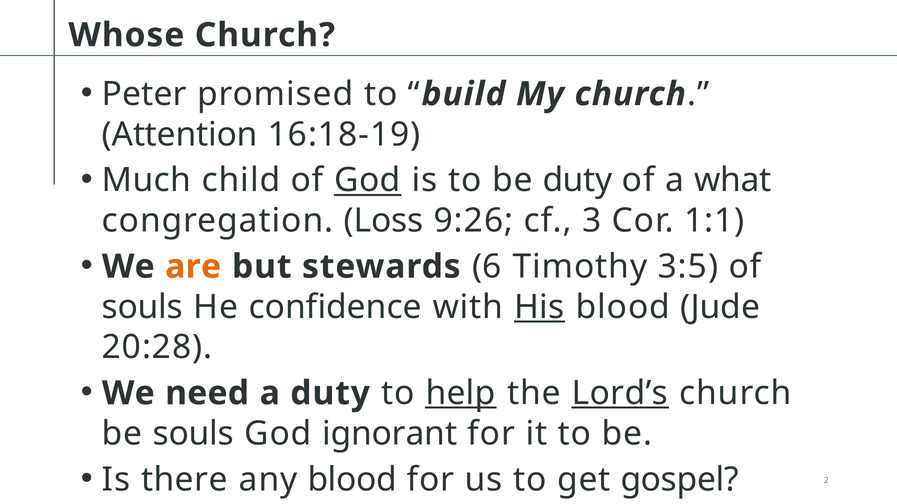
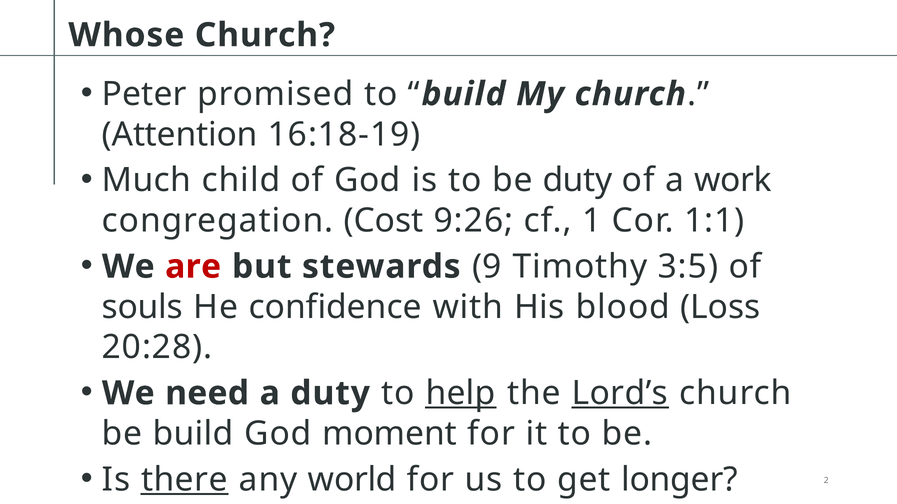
God at (368, 181) underline: present -> none
what: what -> work
Loss: Loss -> Cost
3: 3 -> 1
are colour: orange -> red
6: 6 -> 9
His underline: present -> none
Jude: Jude -> Loss
be souls: souls -> build
ignorant: ignorant -> moment
there underline: none -> present
any blood: blood -> world
gospel: gospel -> longer
